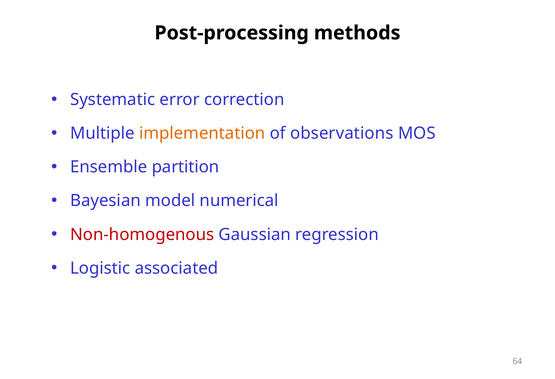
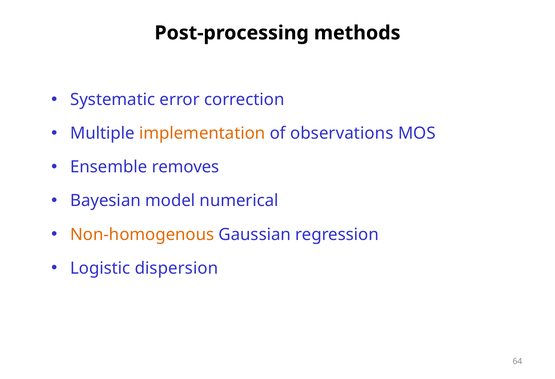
partition: partition -> removes
Non-homogenous colour: red -> orange
associated: associated -> dispersion
